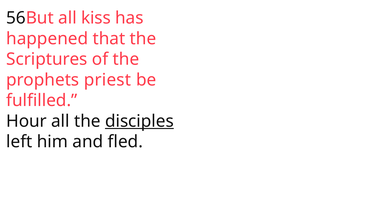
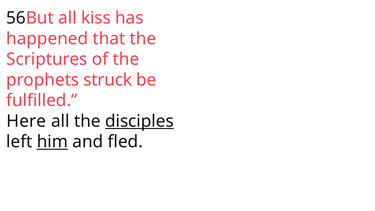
priest: priest -> struck
Hour: Hour -> Here
him underline: none -> present
